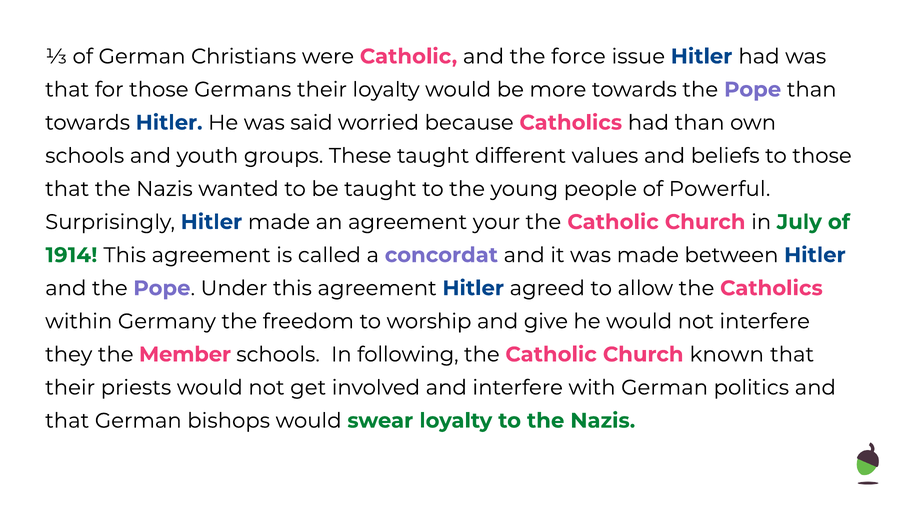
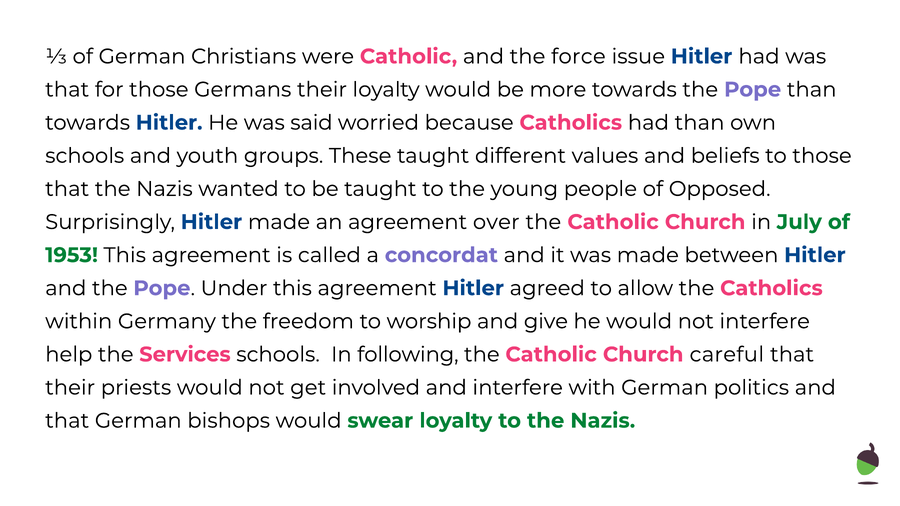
Powerful: Powerful -> Opposed
your: your -> over
1914: 1914 -> 1953
they: they -> help
Member: Member -> Services
known: known -> careful
